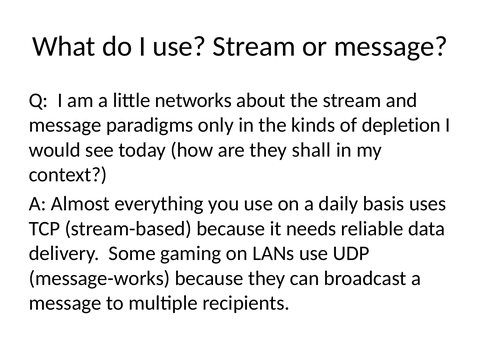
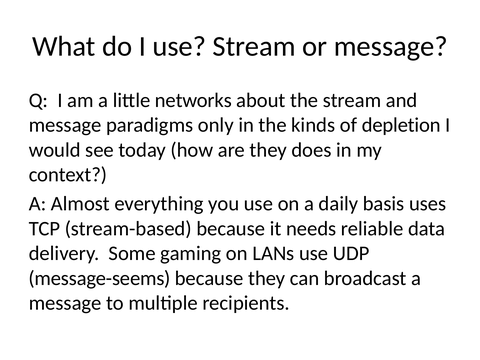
shall: shall -> does
message-works: message-works -> message-seems
